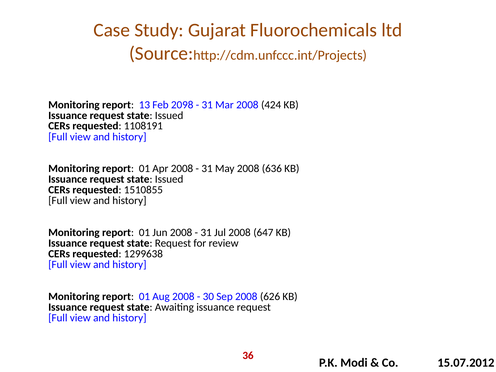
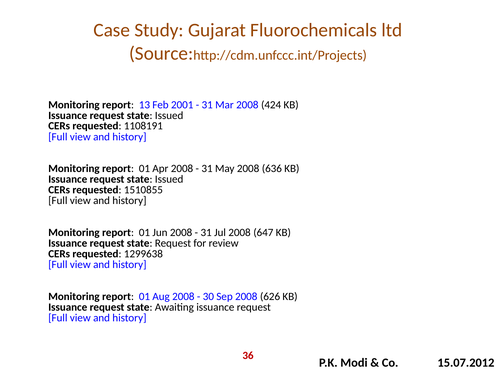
2098: 2098 -> 2001
